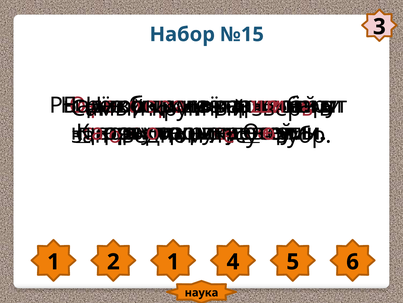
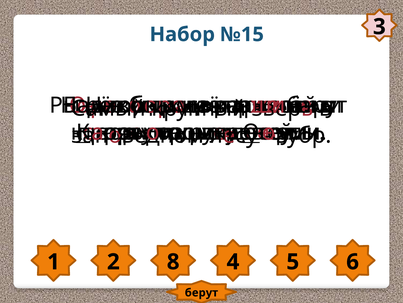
2 1: 1 -> 8
наука at (201, 292): наука -> берут
